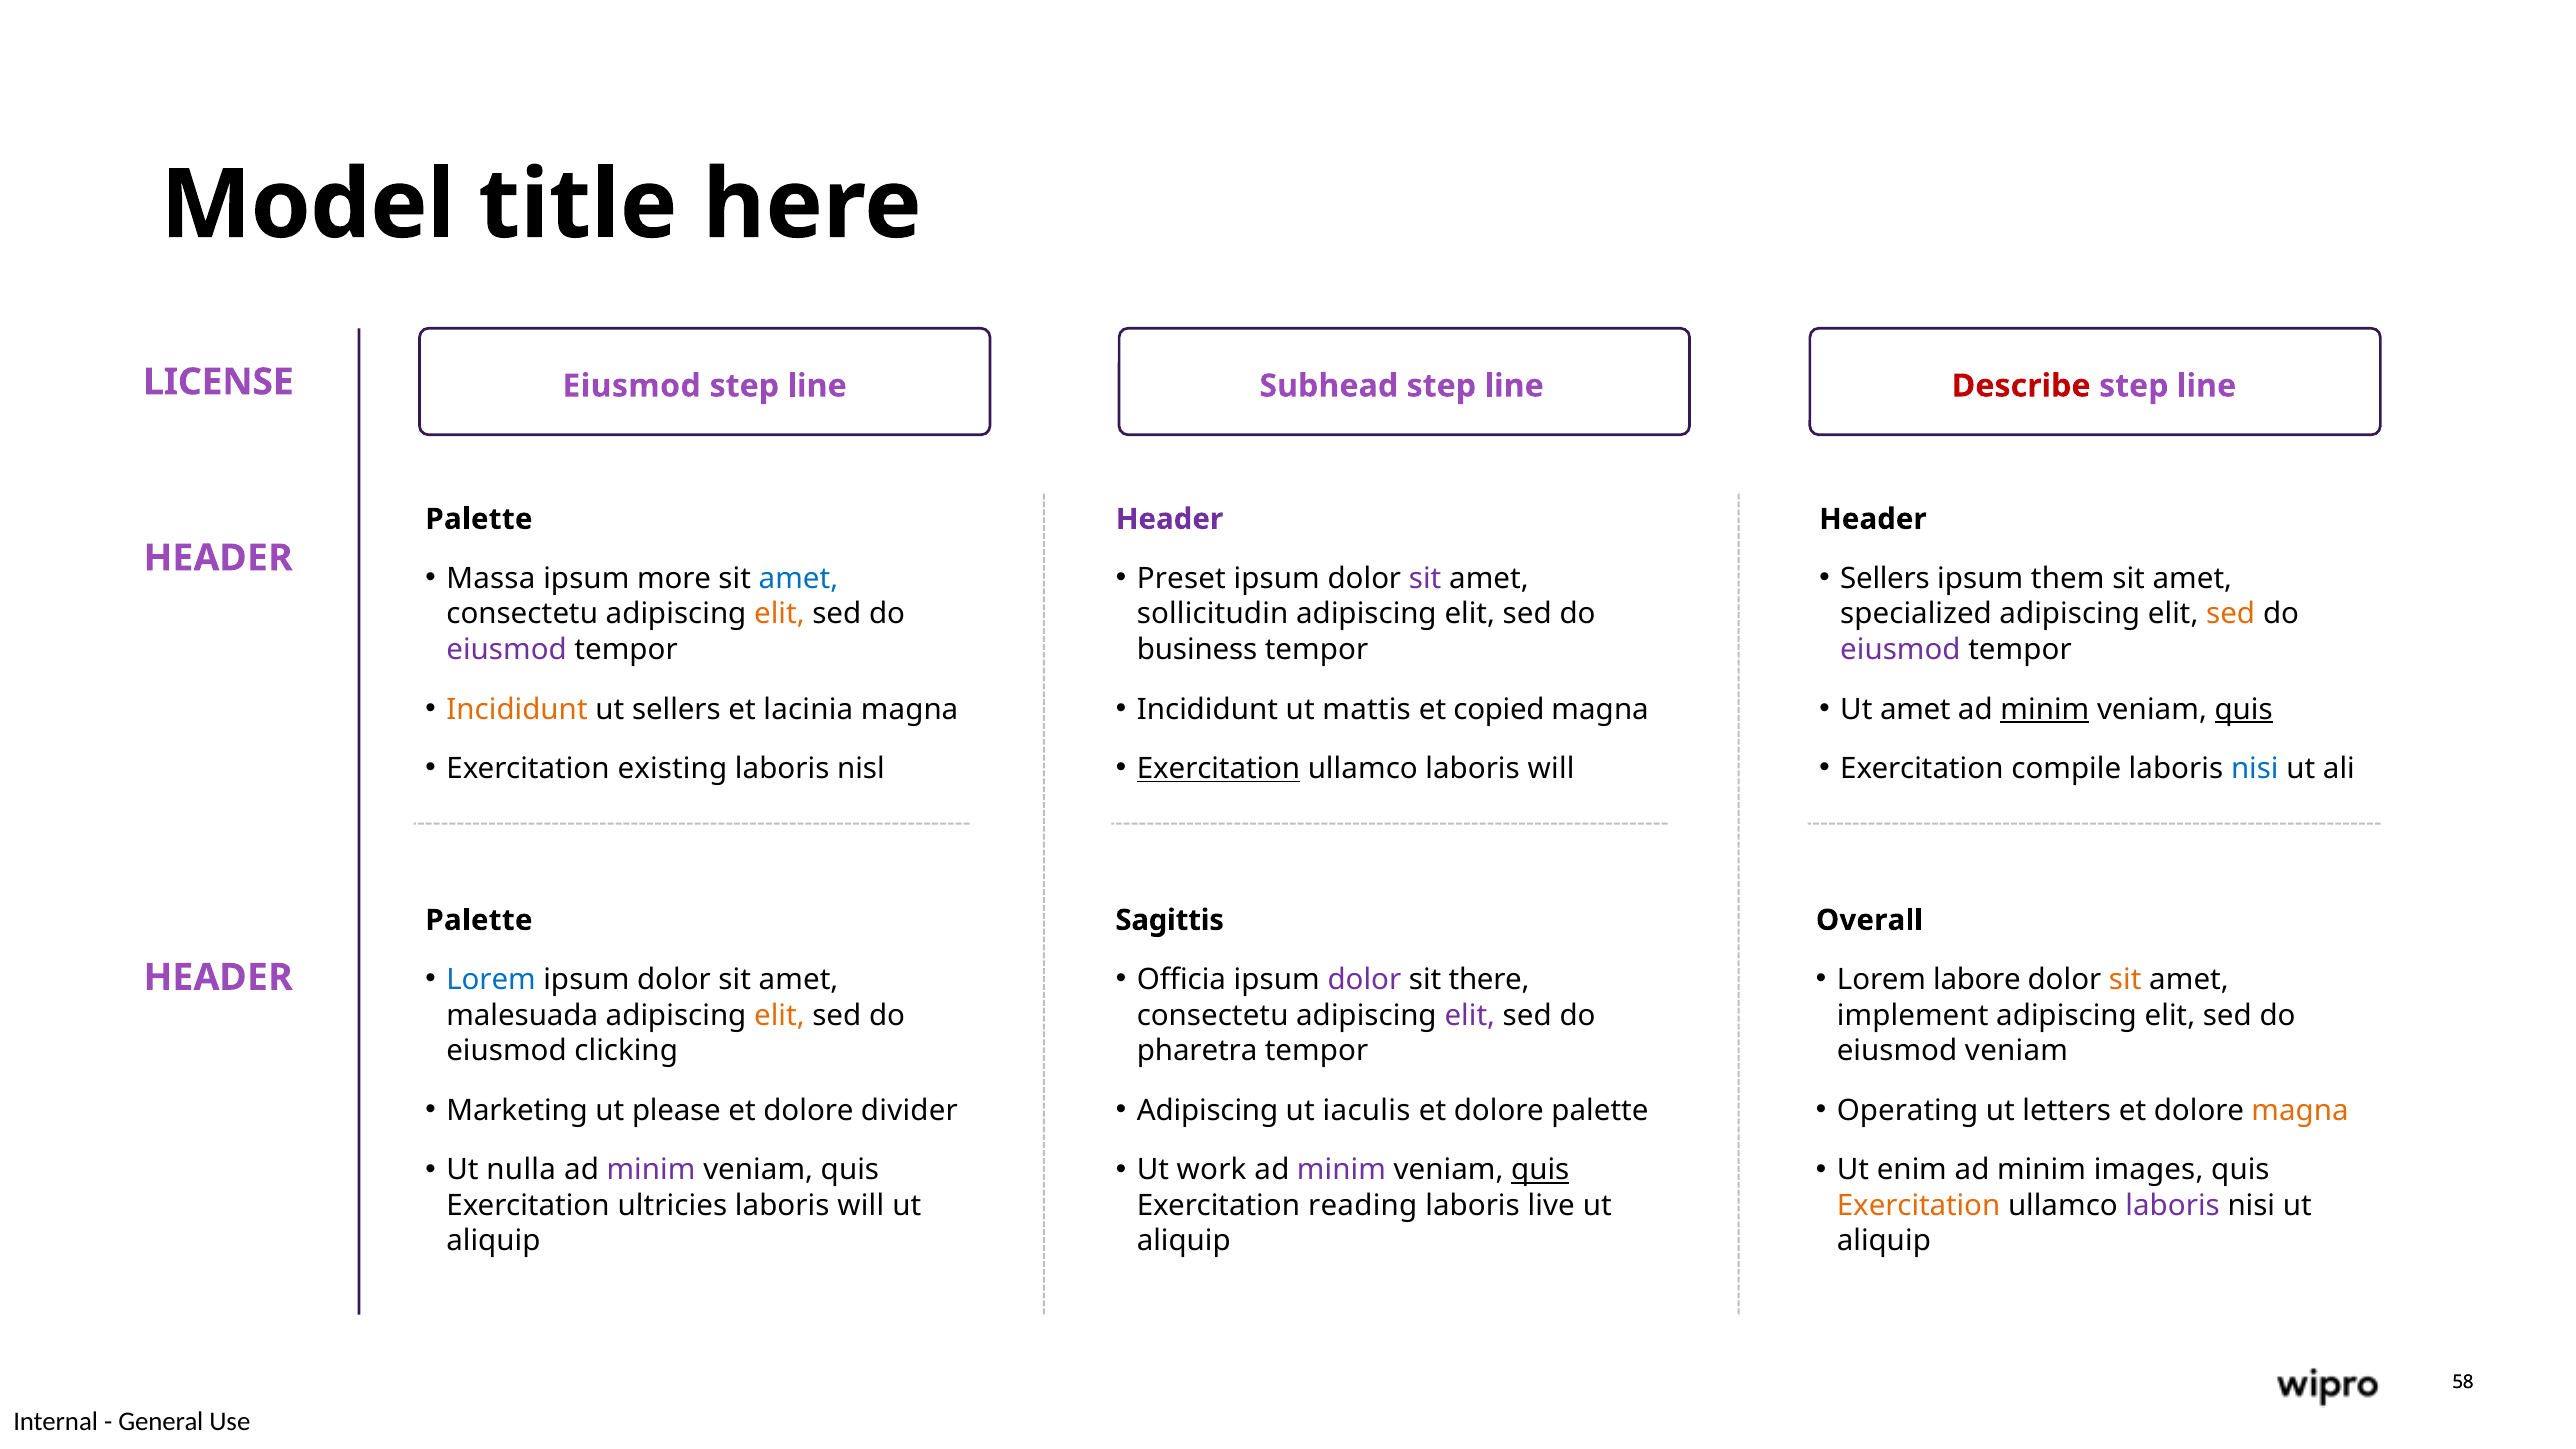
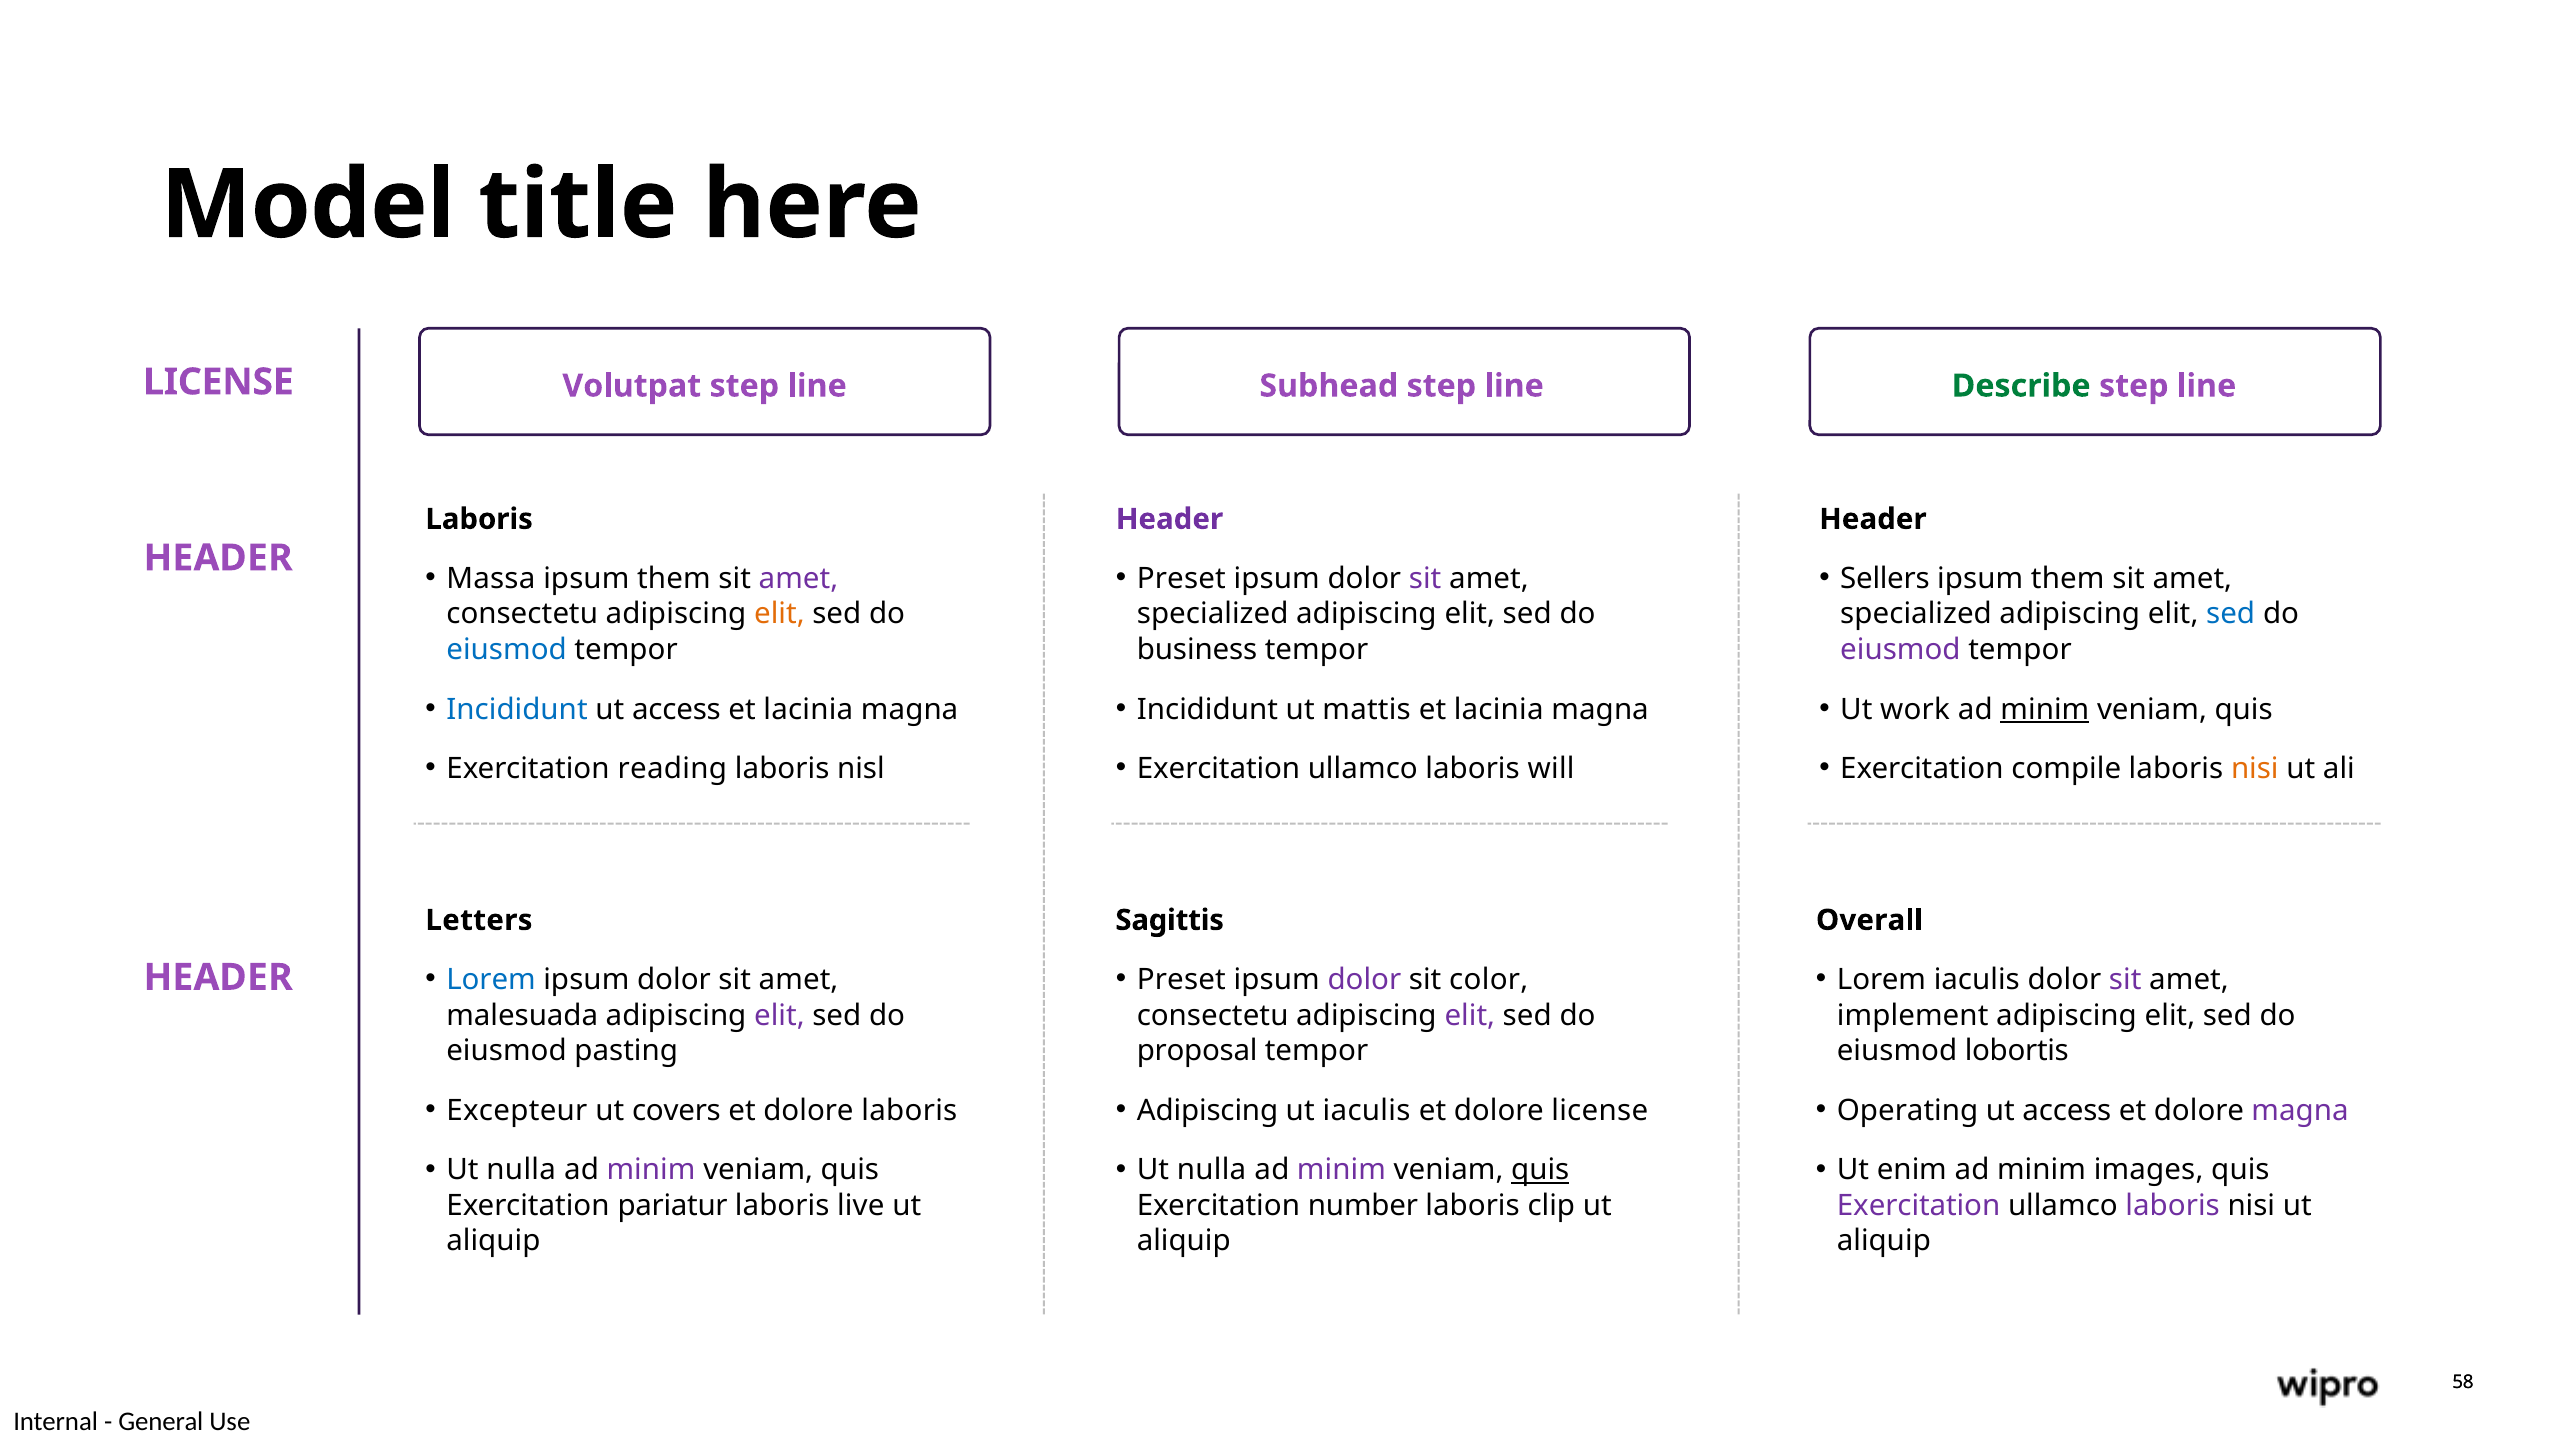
Eiusmod at (632, 386): Eiusmod -> Volutpat
Describe colour: red -> green
Palette at (479, 519): Palette -> Laboris
more at (674, 579): more -> them
amet at (798, 579) colour: blue -> purple
sollicitudin at (1213, 614): sollicitudin -> specialized
sed at (2231, 614) colour: orange -> blue
eiusmod at (507, 650) colour: purple -> blue
Incididunt at (517, 709) colour: orange -> blue
sellers at (676, 709): sellers -> access
copied at (1499, 709): copied -> lacinia
Ut amet: amet -> work
quis at (2244, 709) underline: present -> none
existing: existing -> reading
Exercitation at (1219, 769) underline: present -> none
nisi at (2255, 769) colour: blue -> orange
Palette at (479, 920): Palette -> Letters
Officia at (1181, 980): Officia -> Preset
there: there -> color
Lorem labore: labore -> iaculis
sit at (2125, 980) colour: orange -> purple
elit at (779, 1015) colour: orange -> purple
clicking: clicking -> pasting
pharetra: pharetra -> proposal
eiusmod veniam: veniam -> lobortis
Marketing: Marketing -> Excepteur
please: please -> covers
dolore divider: divider -> laboris
dolore palette: palette -> license
letters at (2067, 1110): letters -> access
magna at (2300, 1110) colour: orange -> purple
work at (1212, 1170): work -> nulla
ultricies: ultricies -> pariatur
will at (861, 1205): will -> live
reading: reading -> number
live: live -> clip
Exercitation at (1919, 1205) colour: orange -> purple
